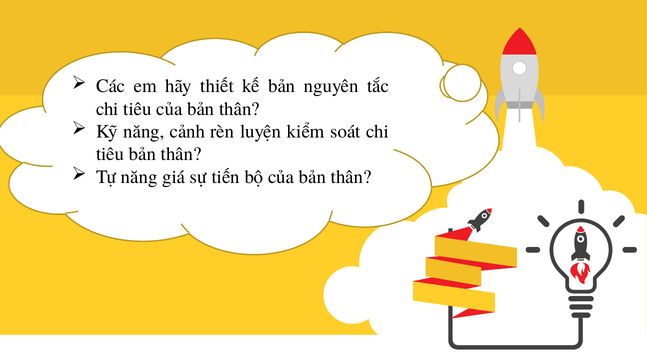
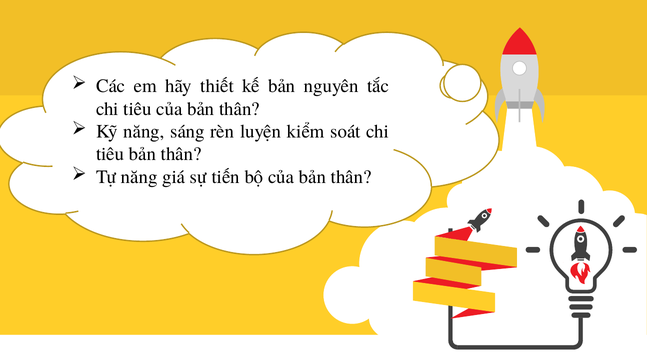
cảnh: cảnh -> sáng
